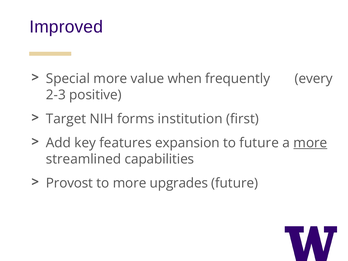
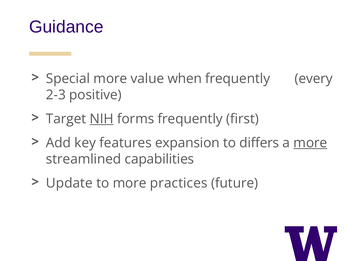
Improved: Improved -> Guidance
NIH underline: none -> present
forms institution: institution -> frequently
to future: future -> differs
Provost: Provost -> Update
upgrades: upgrades -> practices
